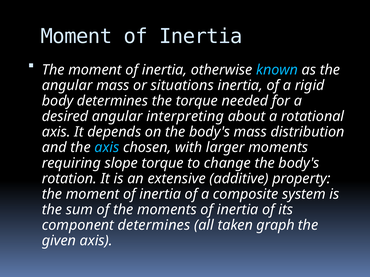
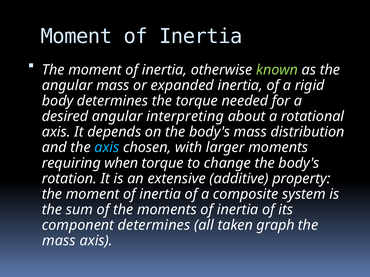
known colour: light blue -> light green
situations: situations -> expanded
slope: slope -> when
given at (59, 241): given -> mass
